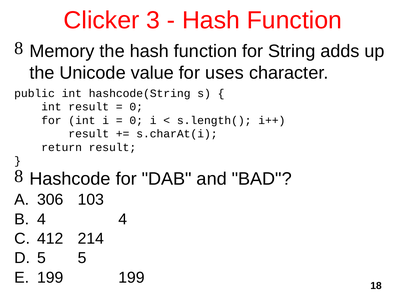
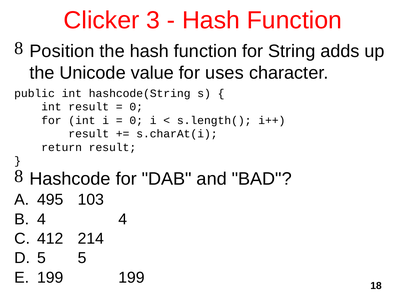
Memory: Memory -> Position
306: 306 -> 495
